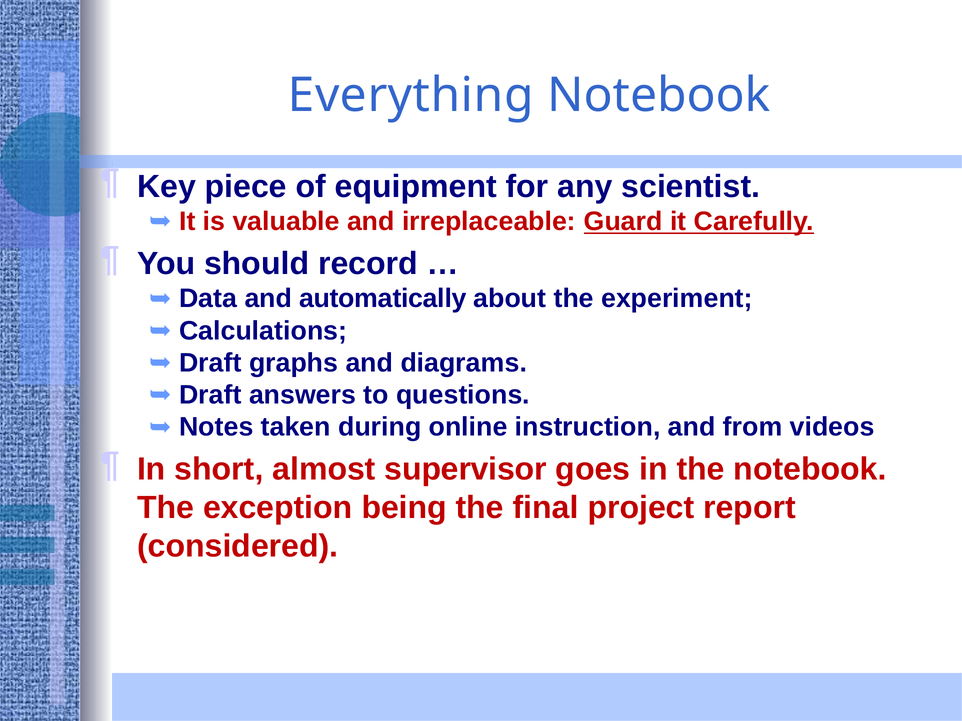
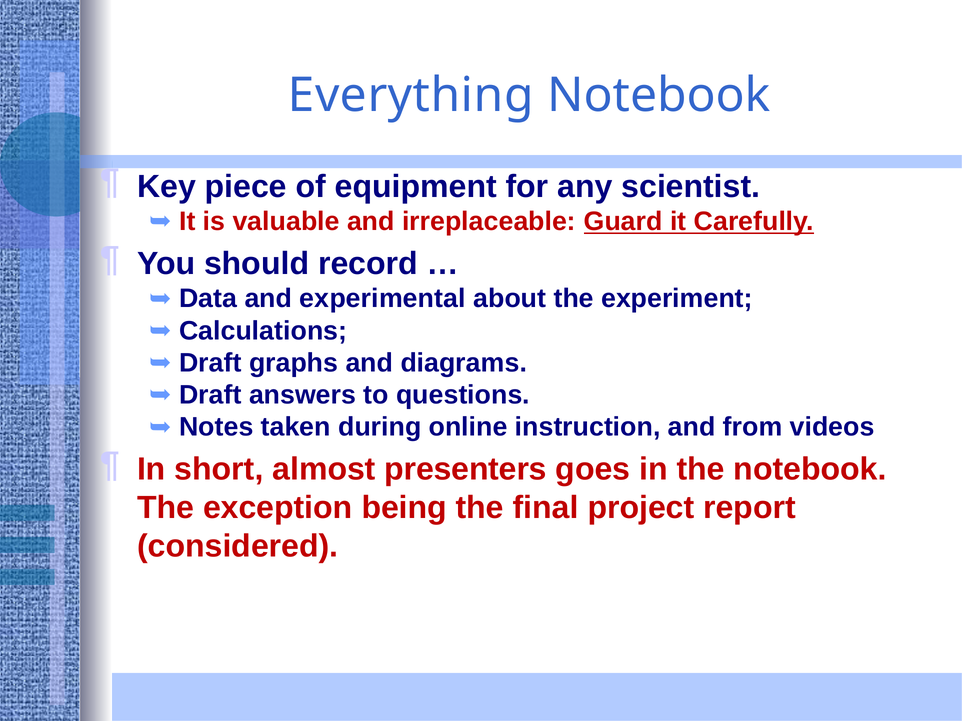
automatically: automatically -> experimental
supervisor: supervisor -> presenters
